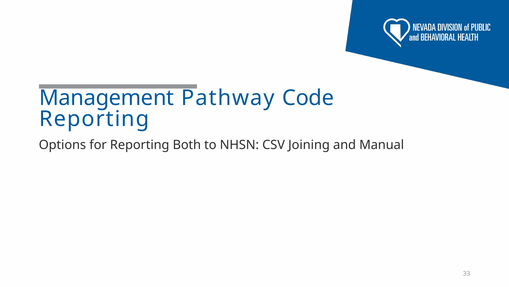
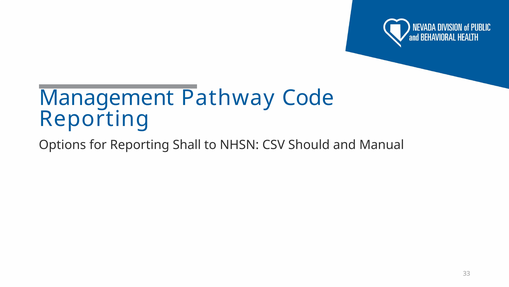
Both: Both -> Shall
Joining: Joining -> Should
